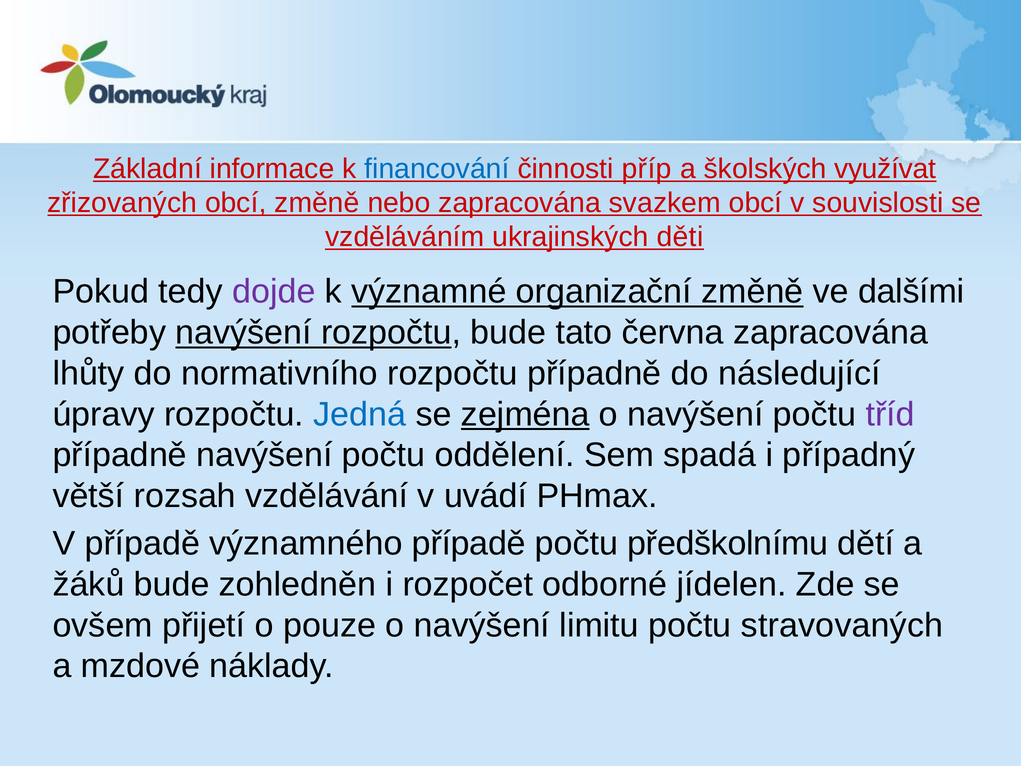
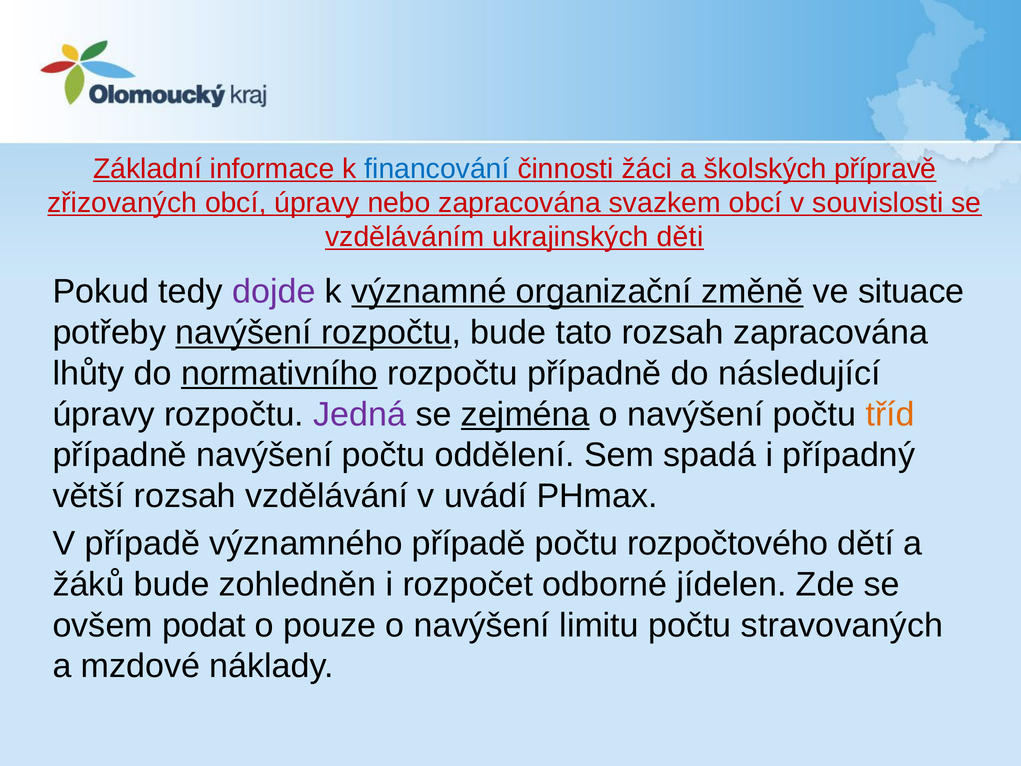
příp: příp -> žáci
využívat: využívat -> přípravě
obcí změně: změně -> úpravy
dalšími: dalšími -> situace
tato června: června -> rozsah
normativního underline: none -> present
Jedná colour: blue -> purple
tříd colour: purple -> orange
předškolnímu: předškolnímu -> rozpočtového
přijetí: přijetí -> podat
